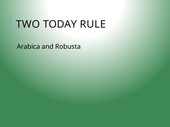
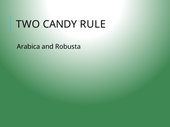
TODAY: TODAY -> CANDY
